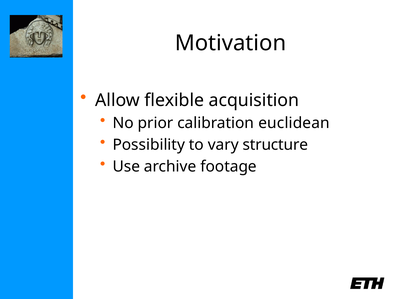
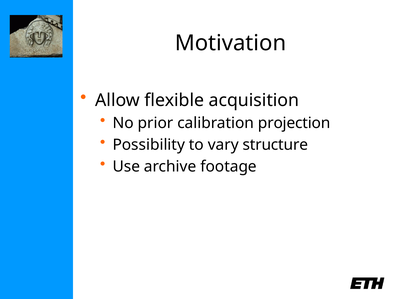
euclidean: euclidean -> projection
